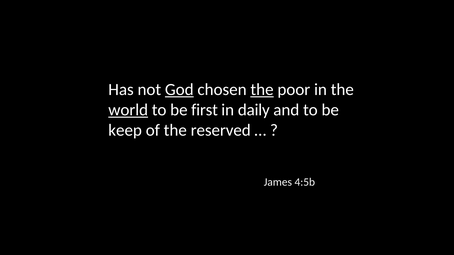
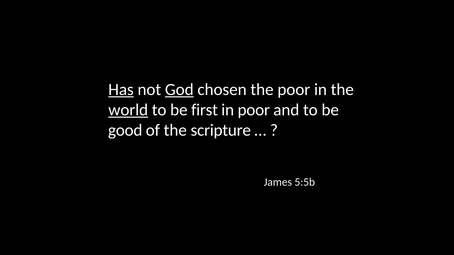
Has underline: none -> present
the at (262, 90) underline: present -> none
in daily: daily -> poor
keep: keep -> good
reserved: reserved -> scripture
4:5b: 4:5b -> 5:5b
